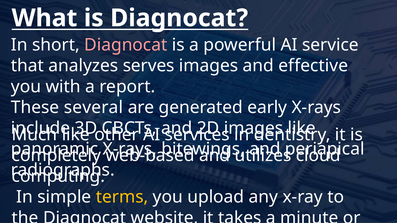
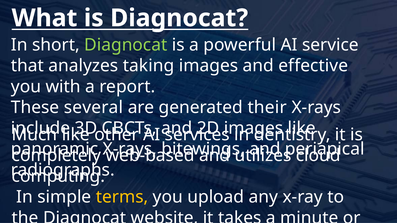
Diagnocat at (126, 45) colour: pink -> light green
serves: serves -> taking
early: early -> their
